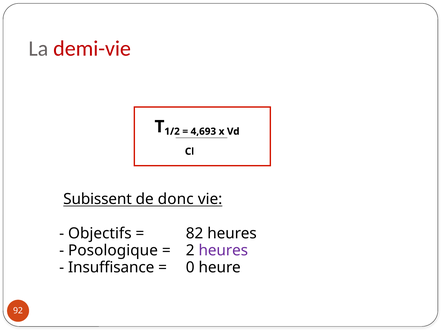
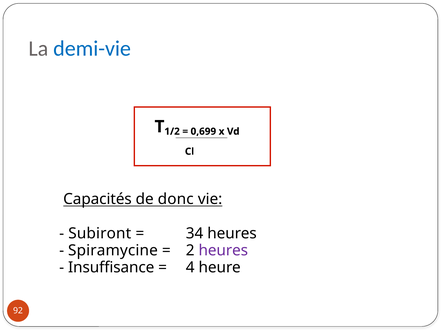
demi-vie colour: red -> blue
4,693: 4,693 -> 0,699
Subissent: Subissent -> Capacités
Objectifs: Objectifs -> Subiront
82: 82 -> 34
Posologique: Posologique -> Spiramycine
0: 0 -> 4
